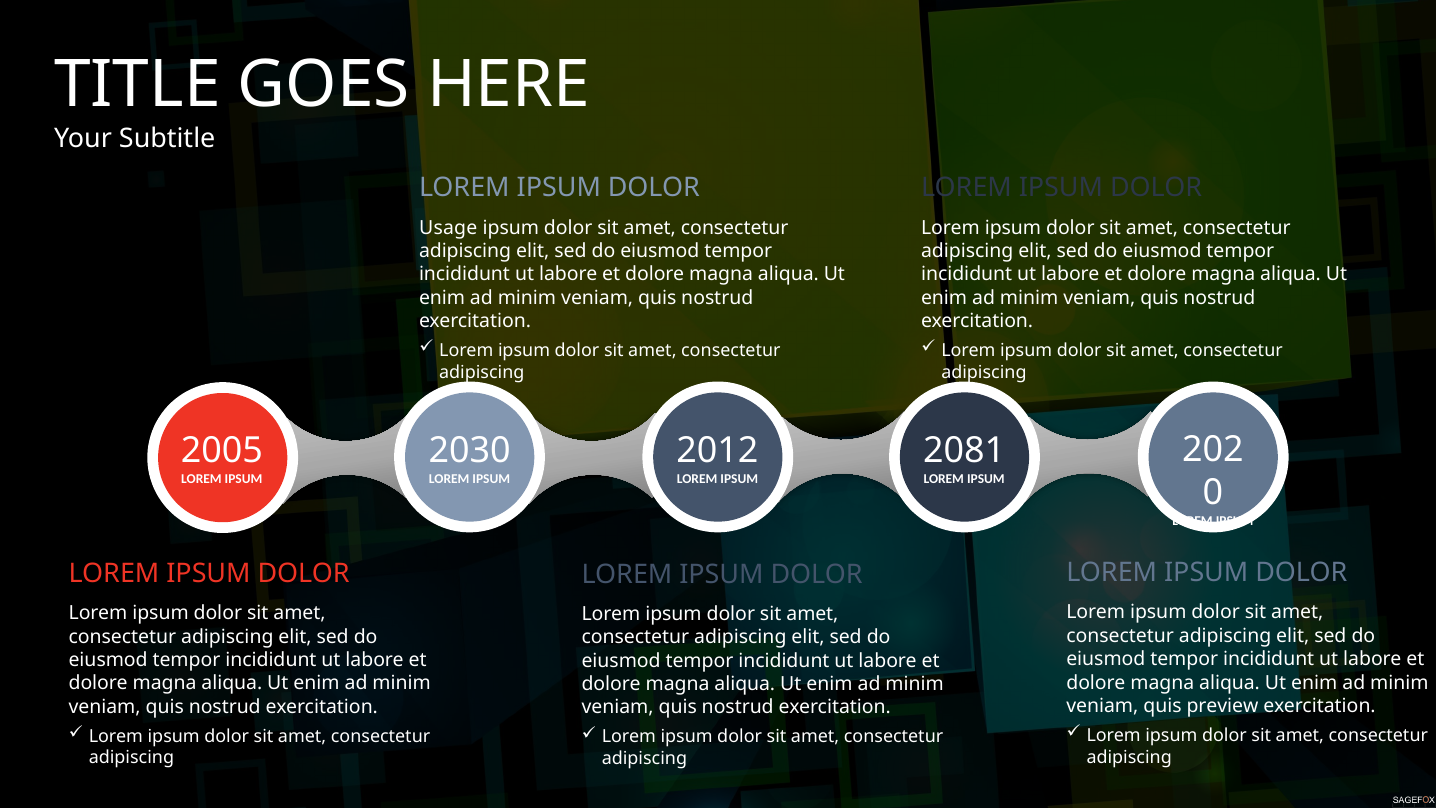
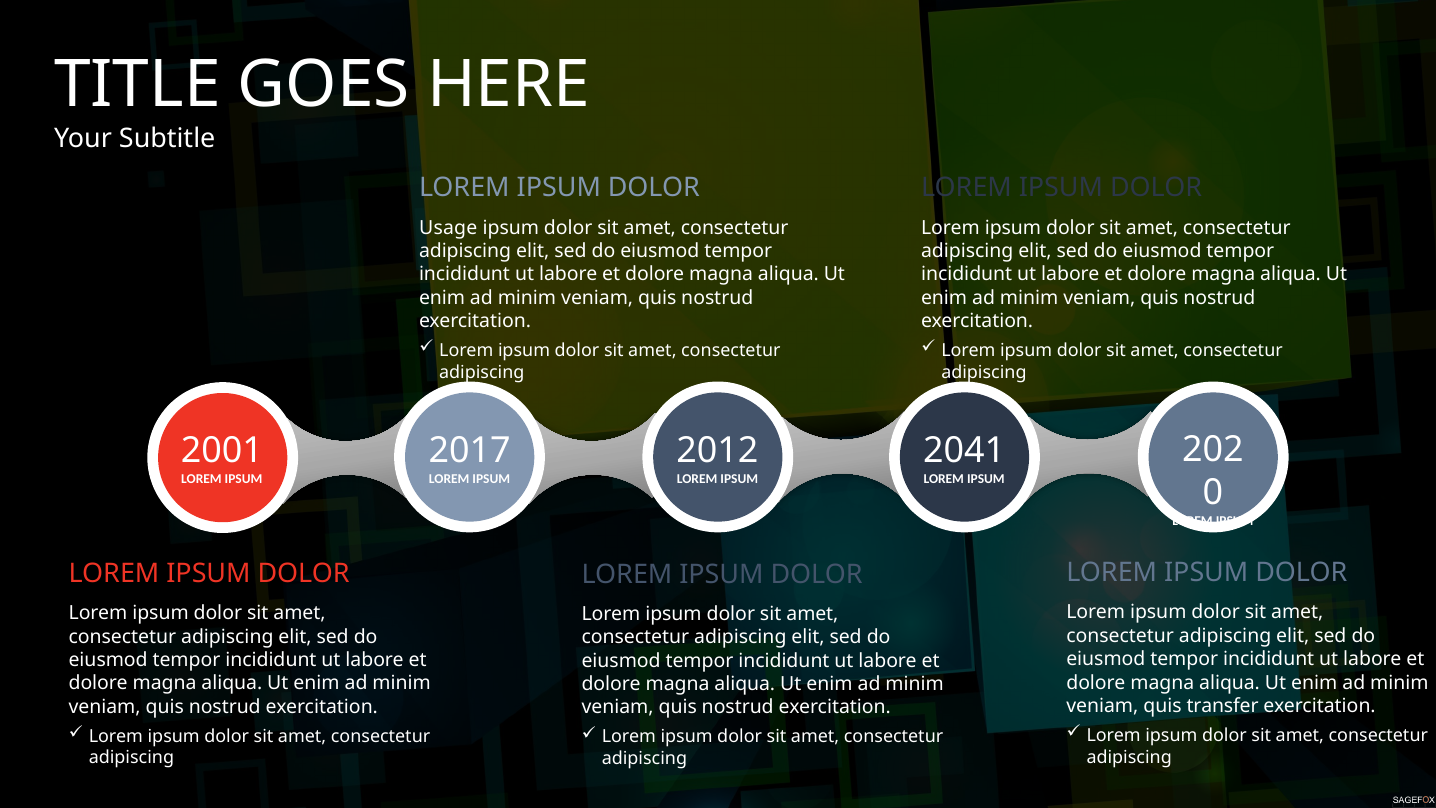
2005: 2005 -> 2001
2030: 2030 -> 2017
2081: 2081 -> 2041
preview: preview -> transfer
